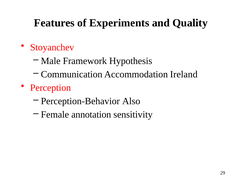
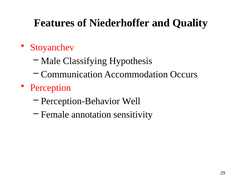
Experiments: Experiments -> Niederhoffer
Framework: Framework -> Classifying
Ireland: Ireland -> Occurs
Also: Also -> Well
